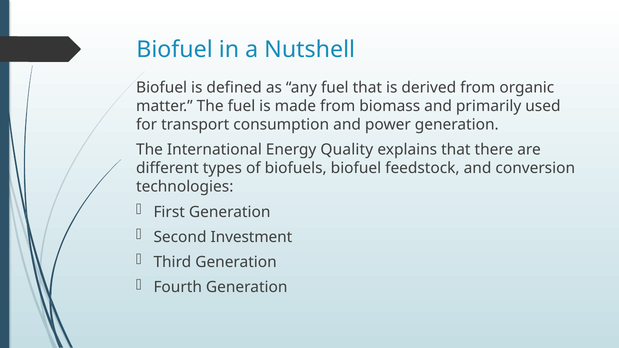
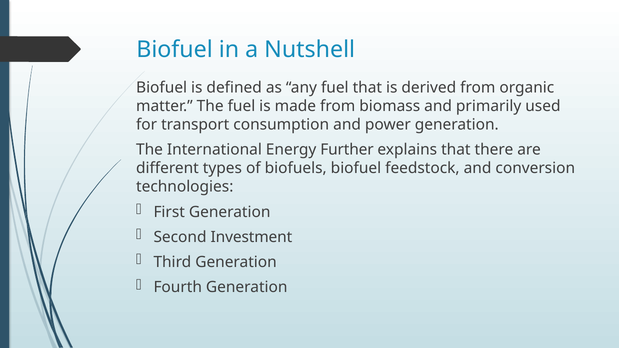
Quality: Quality -> Further
